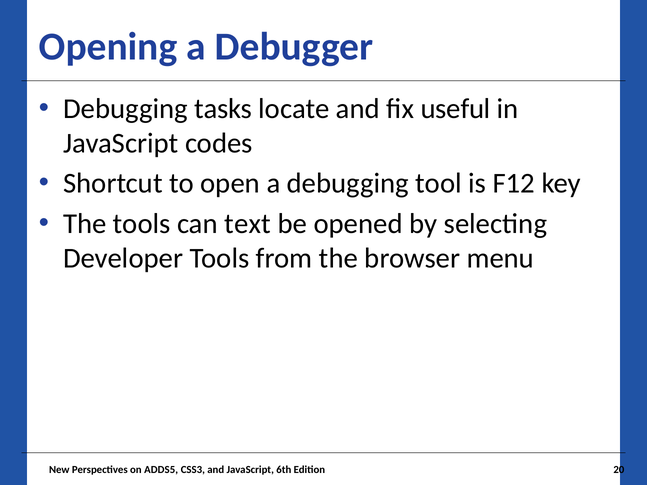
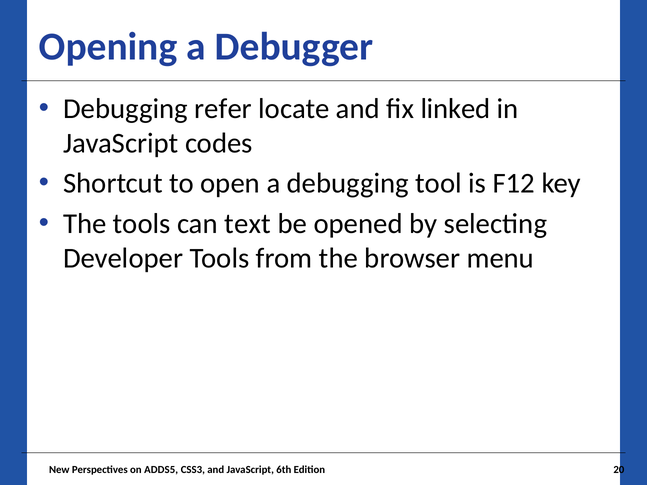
tasks: tasks -> refer
useful: useful -> linked
